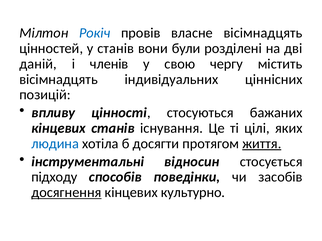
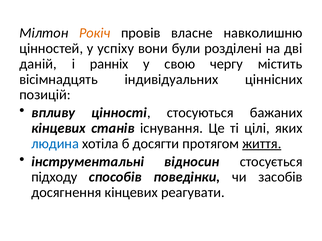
Рокіч colour: blue -> orange
власне вісімнадцять: вісімнадцять -> навколишню
у станів: станів -> успіху
членів: членів -> ранніх
досягнення underline: present -> none
культурно: культурно -> реагувати
